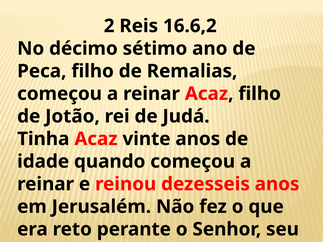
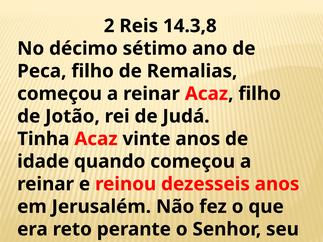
16.6,2: 16.6,2 -> 14.3,8
